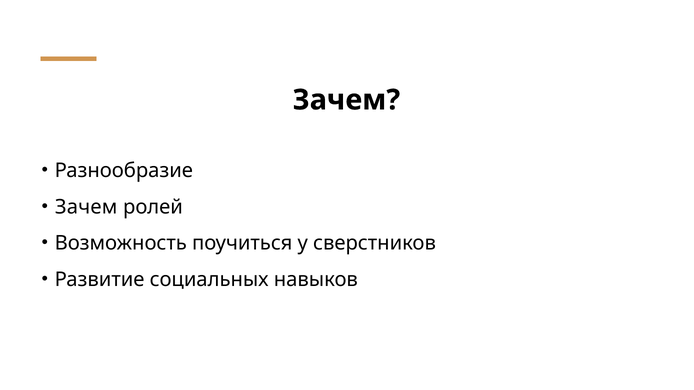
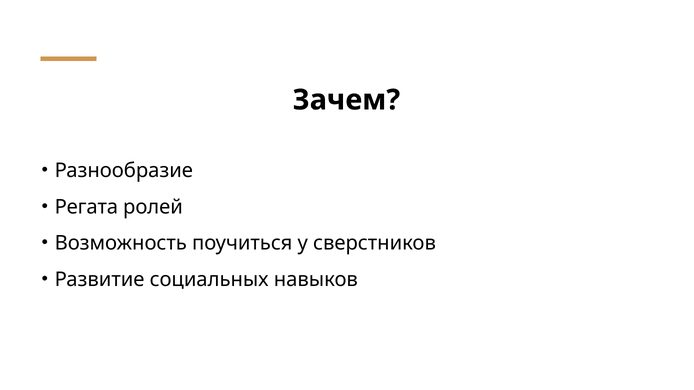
Зачем at (86, 207): Зачем -> Регата
